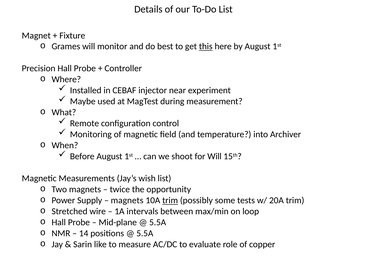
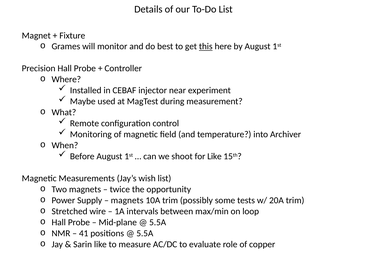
for Will: Will -> Like
trim at (170, 201) underline: present -> none
14: 14 -> 41
